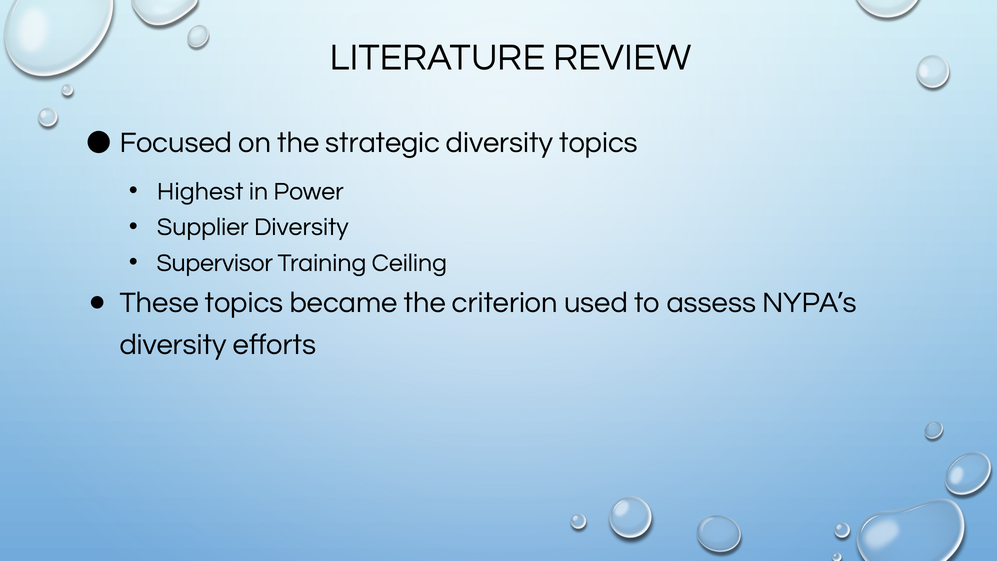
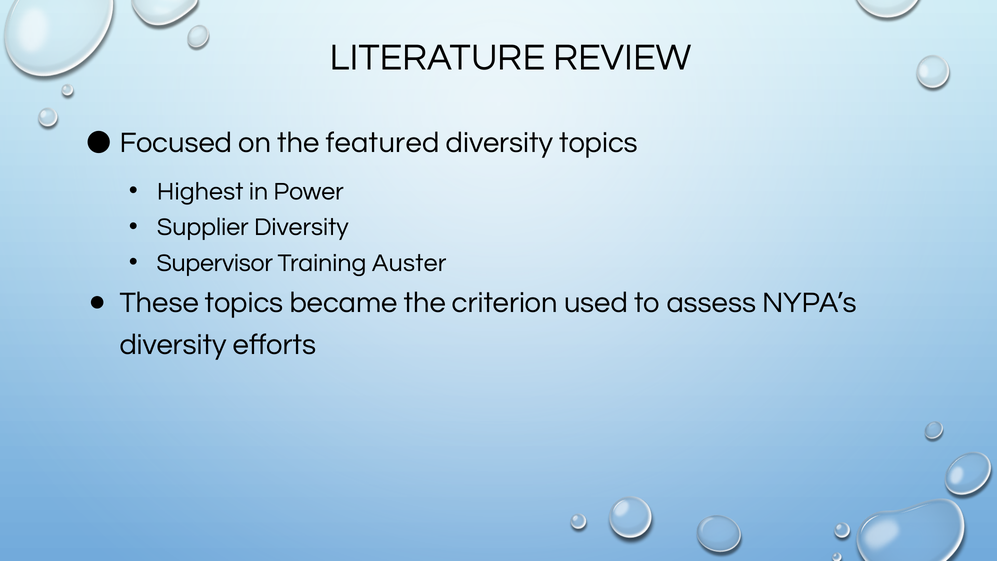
strategic: strategic -> featured
Ceiling: Ceiling -> Auster
